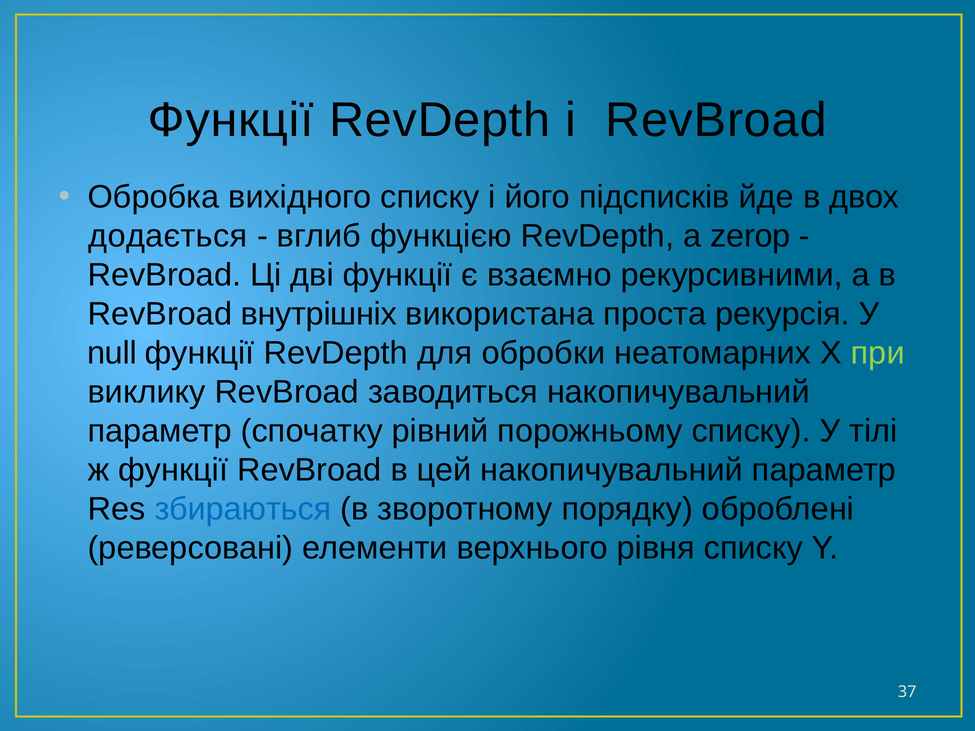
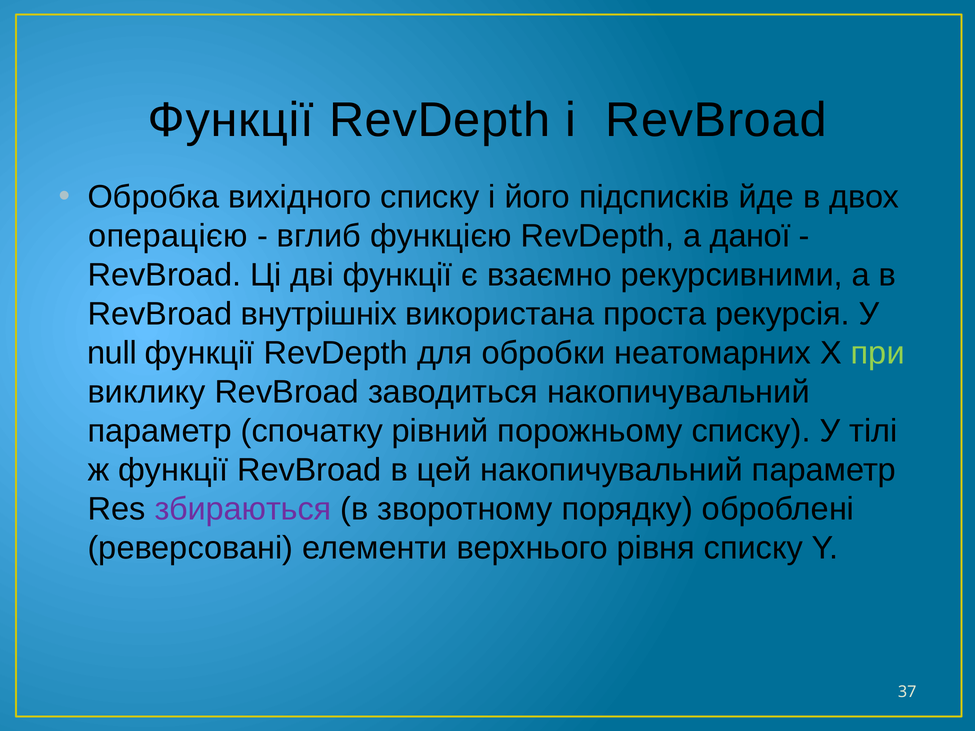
додається: додається -> операцією
zerop: zerop -> даної
збираються colour: blue -> purple
